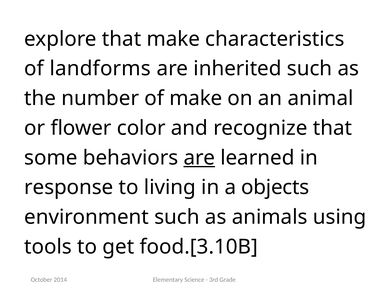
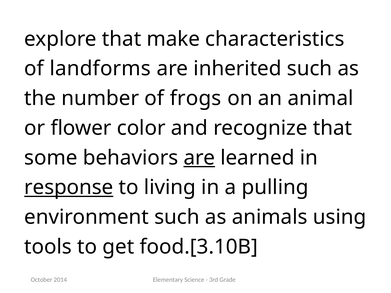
of make: make -> frogs
response underline: none -> present
objects: objects -> pulling
